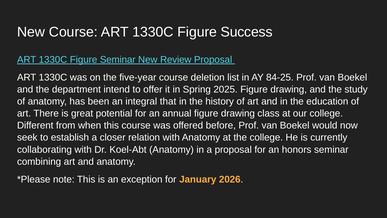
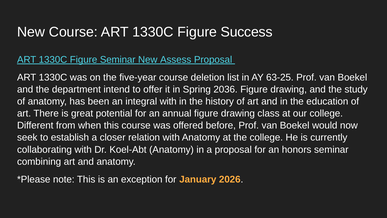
Review: Review -> Assess
84-25: 84-25 -> 63-25
2025: 2025 -> 2036
integral that: that -> with
